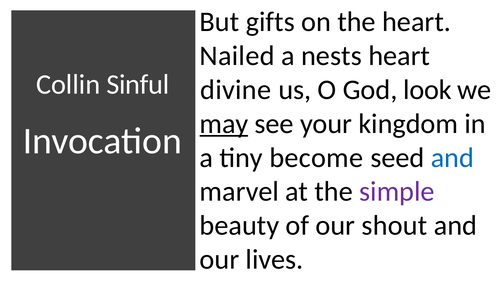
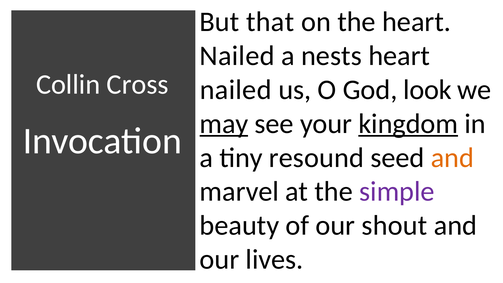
gifts: gifts -> that
Sinful: Sinful -> Cross
divine at (236, 90): divine -> nailed
kingdom underline: none -> present
become: become -> resound
and at (452, 158) colour: blue -> orange
